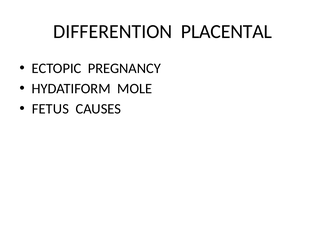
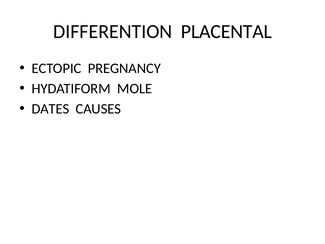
FETUS: FETUS -> DATES
